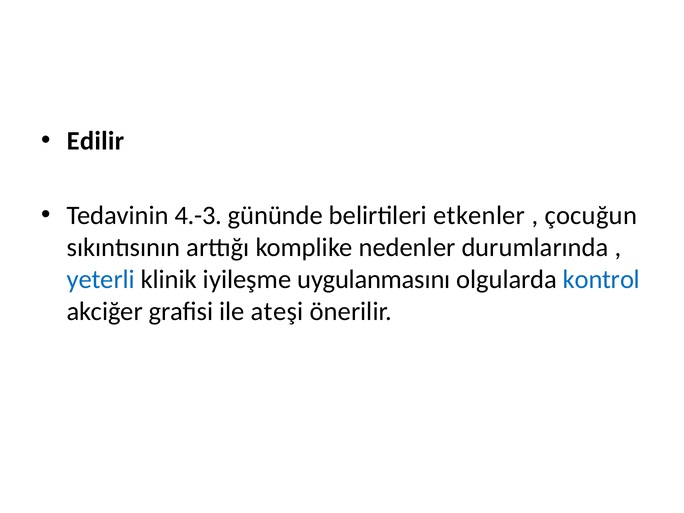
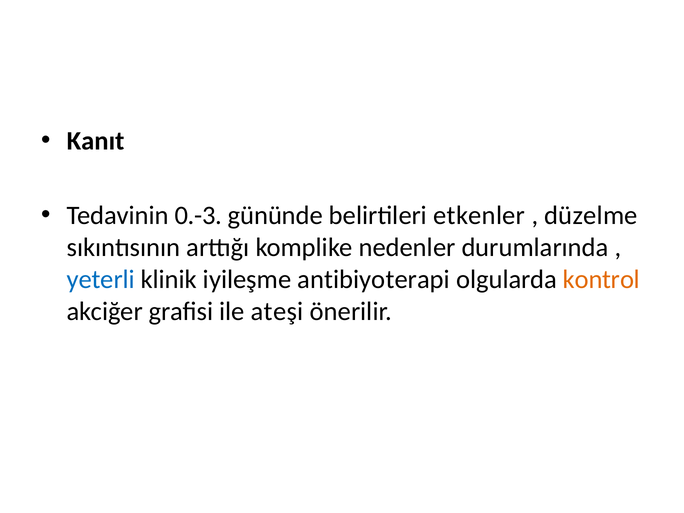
Edilir: Edilir -> Kanıt
4.-3: 4.-3 -> 0.-3
çocuğun: çocuğun -> düzelme
uygulanmasını: uygulanmasını -> antibiyoterapi
kontrol colour: blue -> orange
